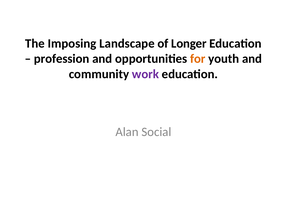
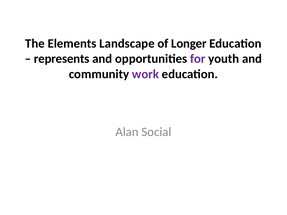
Imposing: Imposing -> Elements
profession: profession -> represents
for colour: orange -> purple
